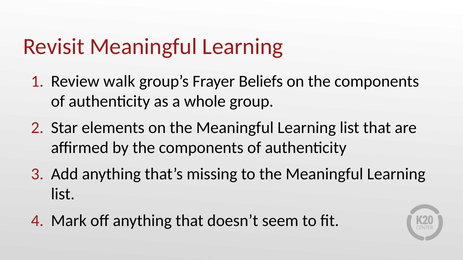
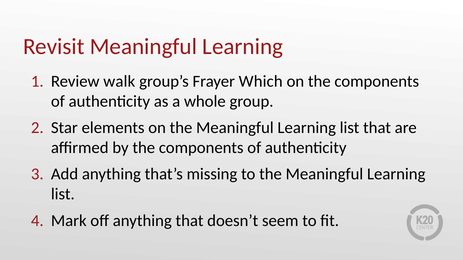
Beliefs: Beliefs -> Which
